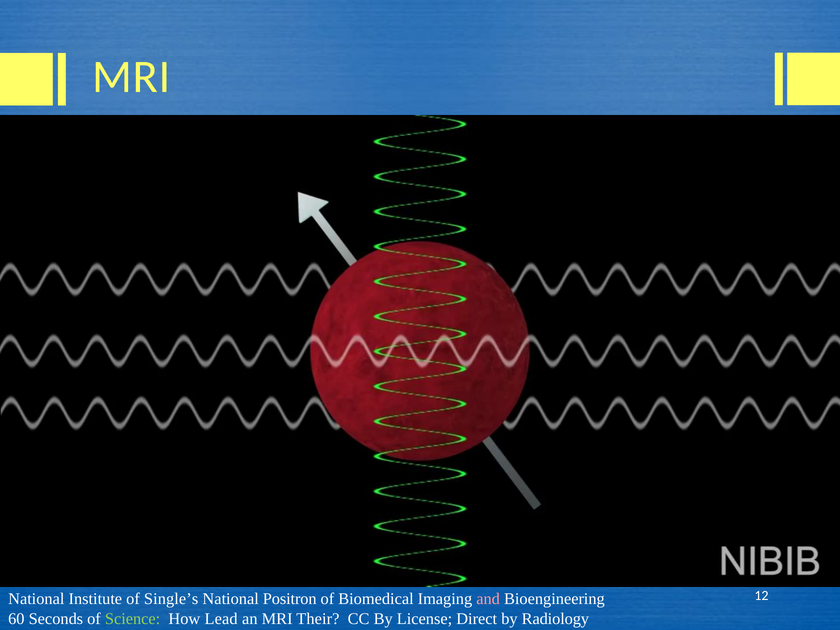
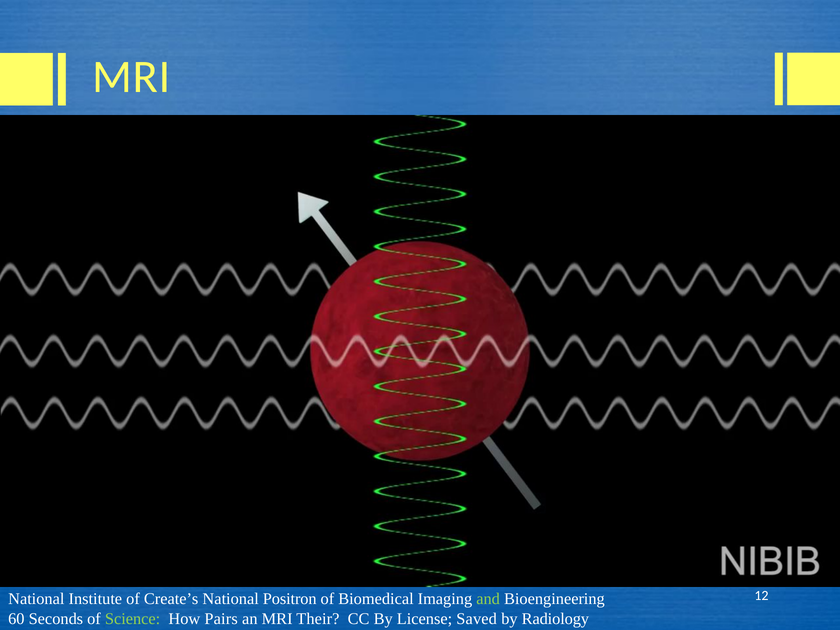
Single’s: Single’s -> Create’s
and colour: pink -> light green
Lead: Lead -> Pairs
Direct: Direct -> Saved
